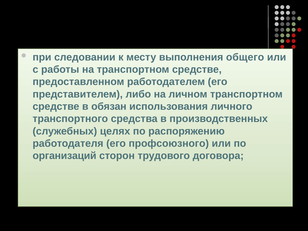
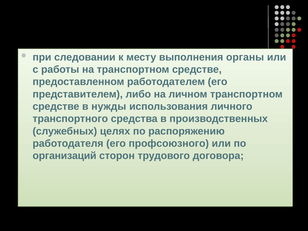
общего: общего -> органы
обязан: обязан -> нужды
